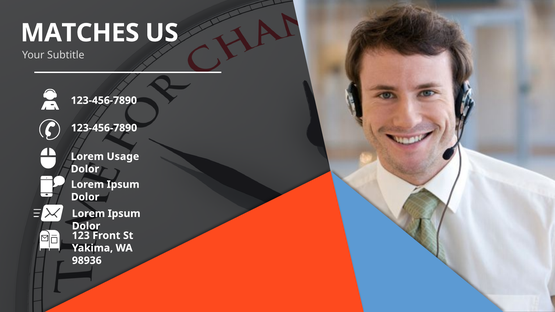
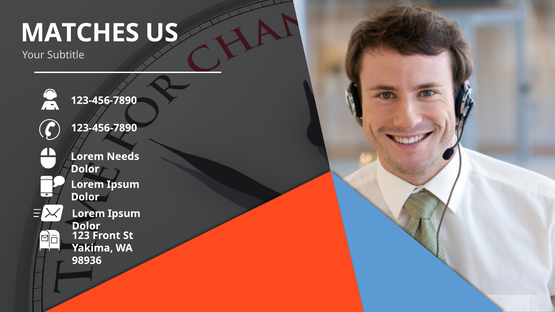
Usage: Usage -> Needs
